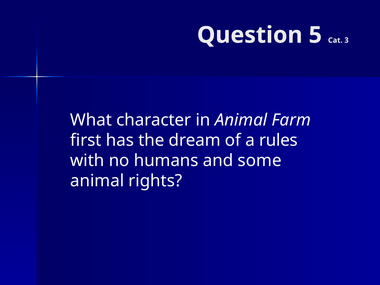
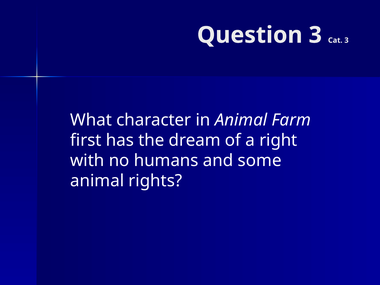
Question 5: 5 -> 3
rules: rules -> right
